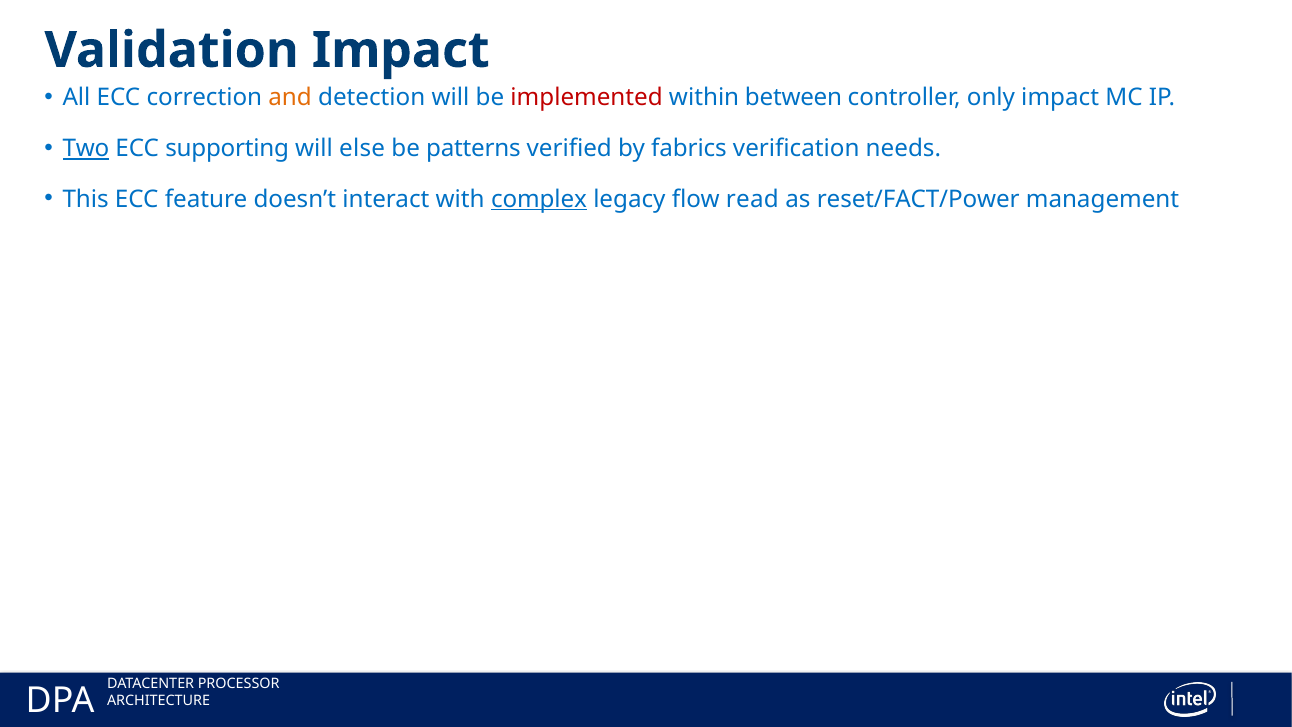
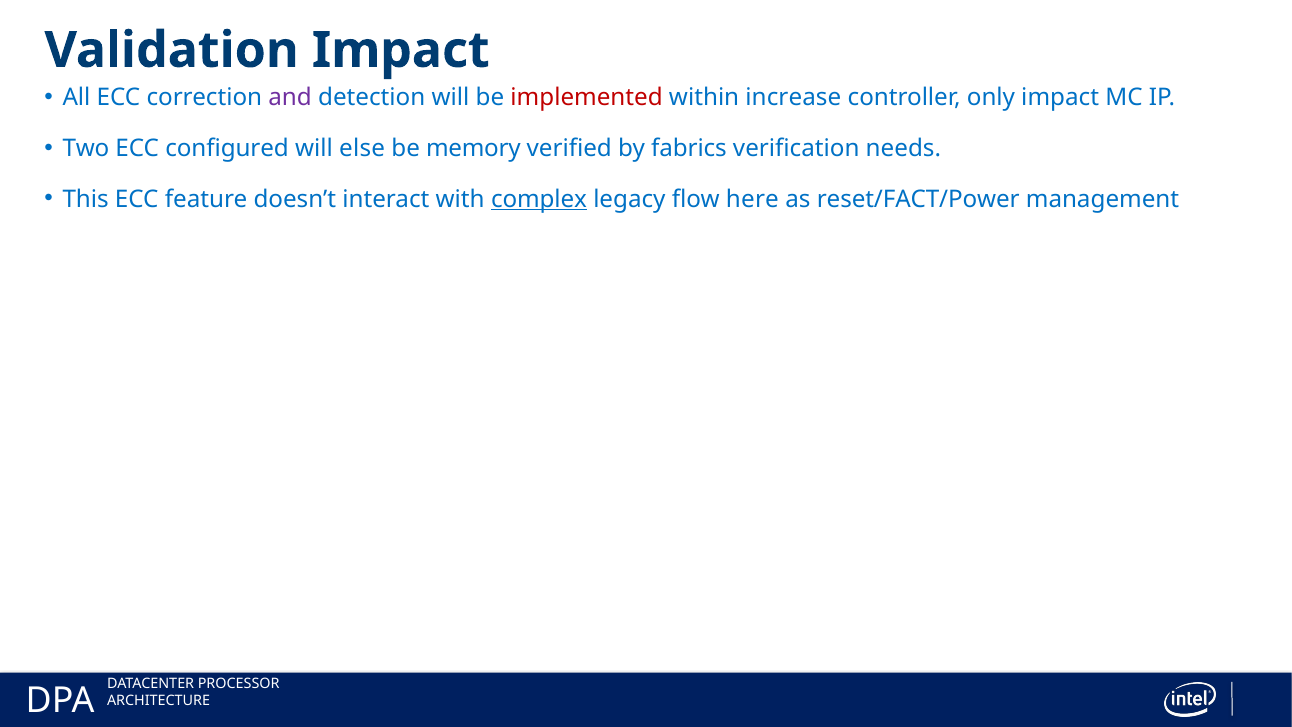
and colour: orange -> purple
between: between -> increase
Two underline: present -> none
supporting: supporting -> configured
patterns: patterns -> memory
read: read -> here
